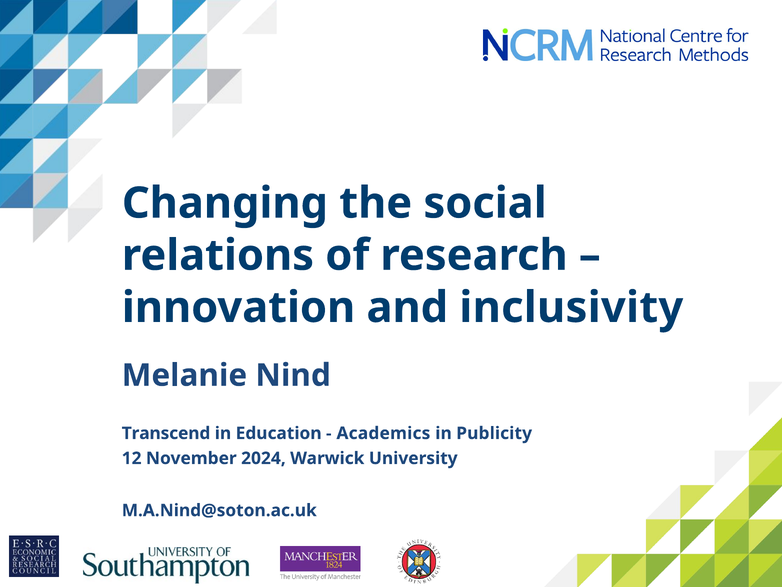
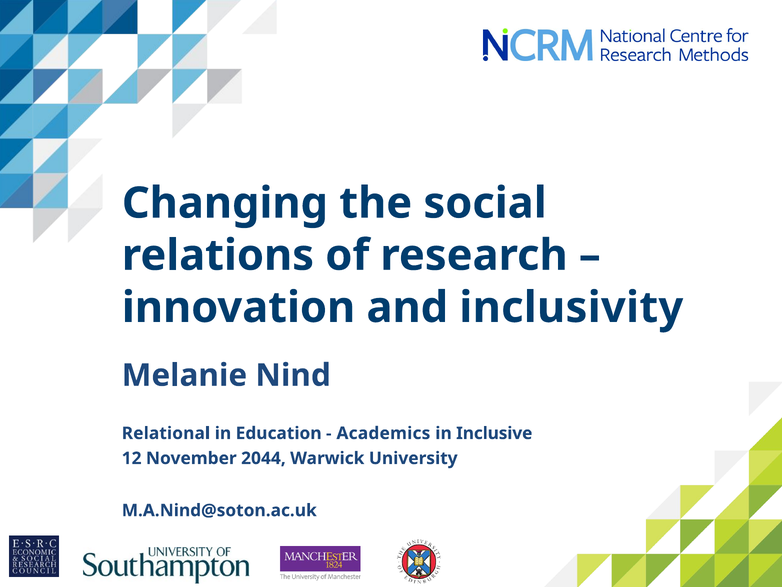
Transcend: Transcend -> Relational
Publicity: Publicity -> Inclusive
2024: 2024 -> 2044
